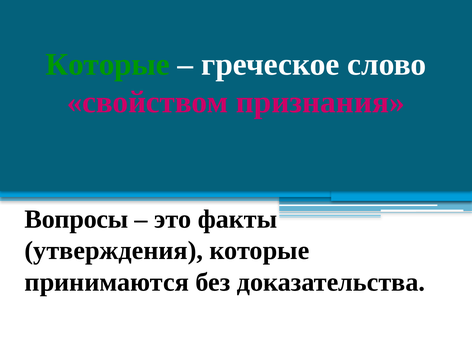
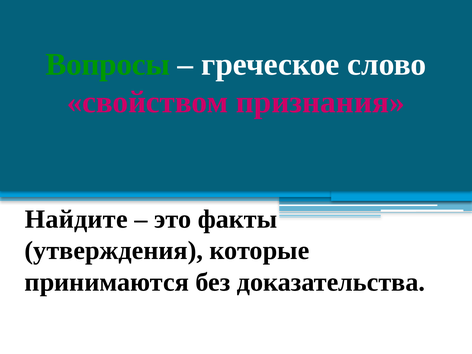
Которые at (108, 64): Которые -> Вопросы
Вопросы: Вопросы -> Найдите
